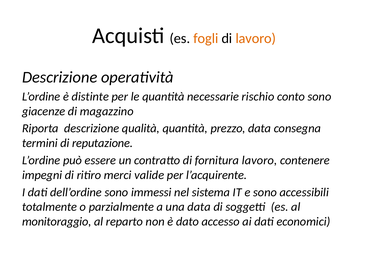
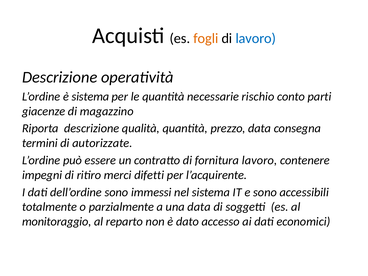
lavoro at (256, 38) colour: orange -> blue
è distinte: distinte -> sistema
conto sono: sono -> parti
reputazione: reputazione -> autorizzate
valide: valide -> difetti
